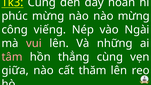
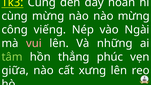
phúc at (15, 16): phúc -> cùng
tâm colour: pink -> light green
thẳng cùng: cùng -> phúc
thăm: thăm -> xưng
